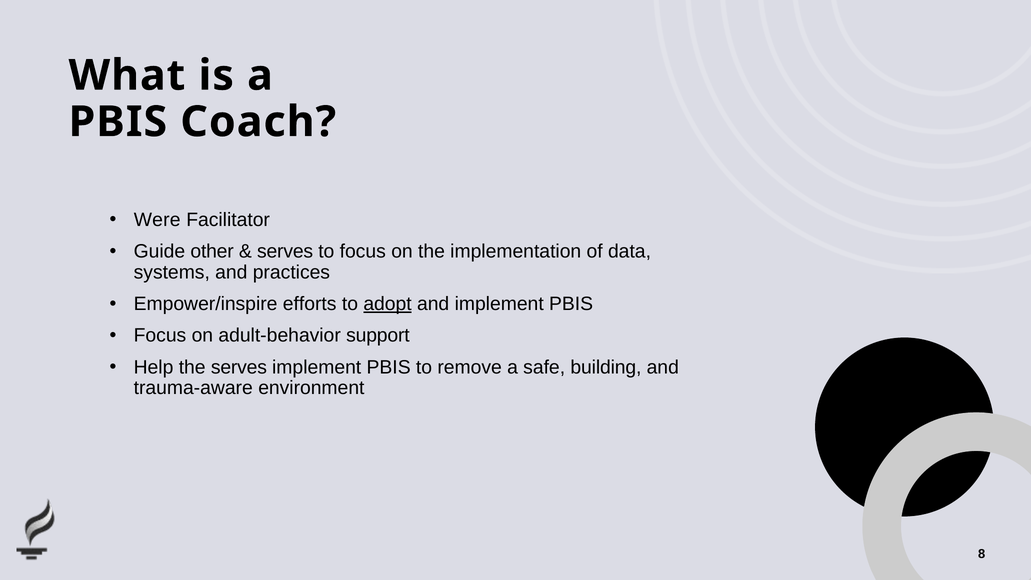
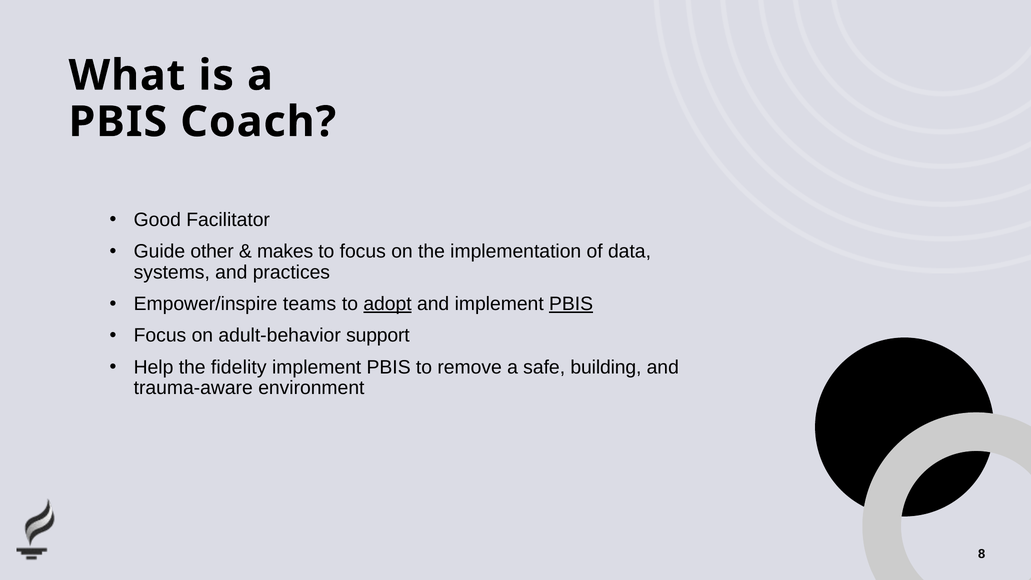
Were: Were -> Good
serves at (285, 251): serves -> makes
efforts: efforts -> teams
PBIS at (571, 304) underline: none -> present
the serves: serves -> fidelity
